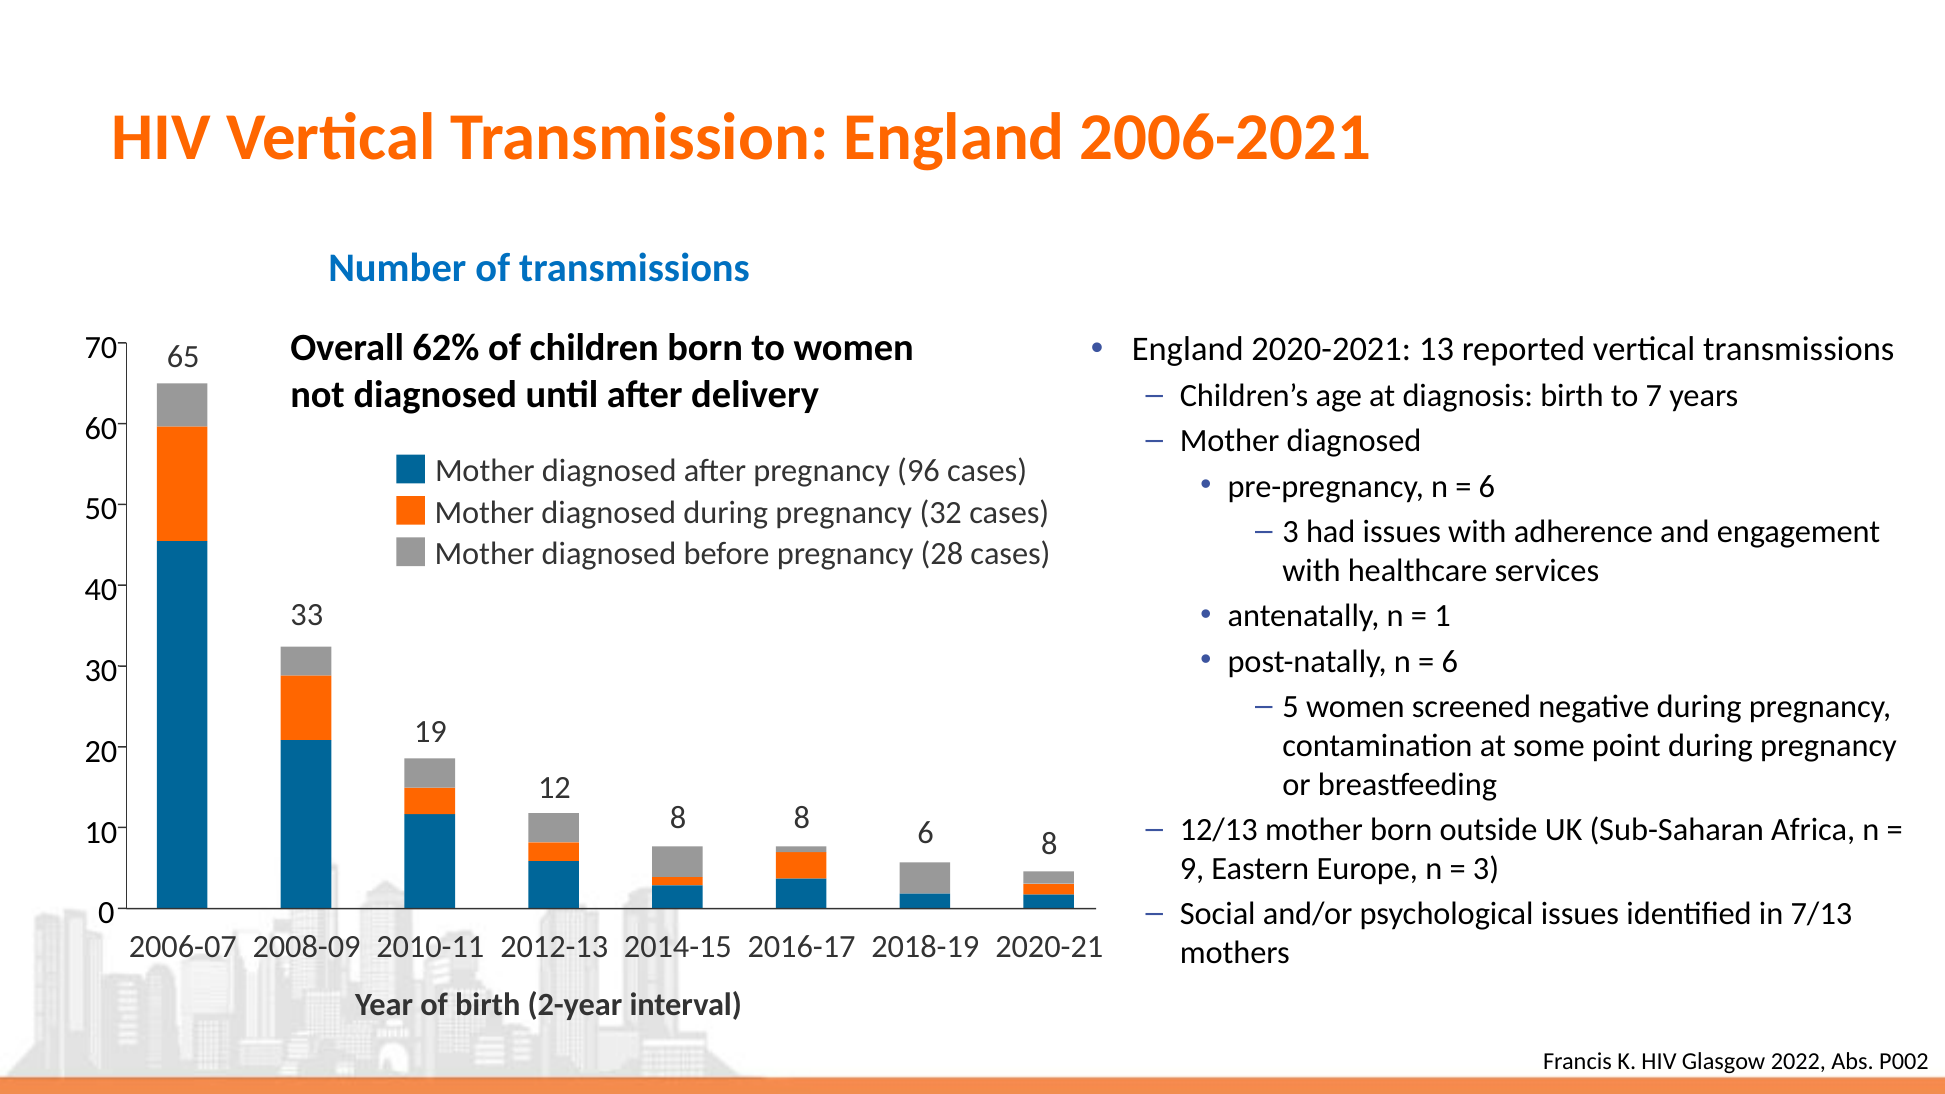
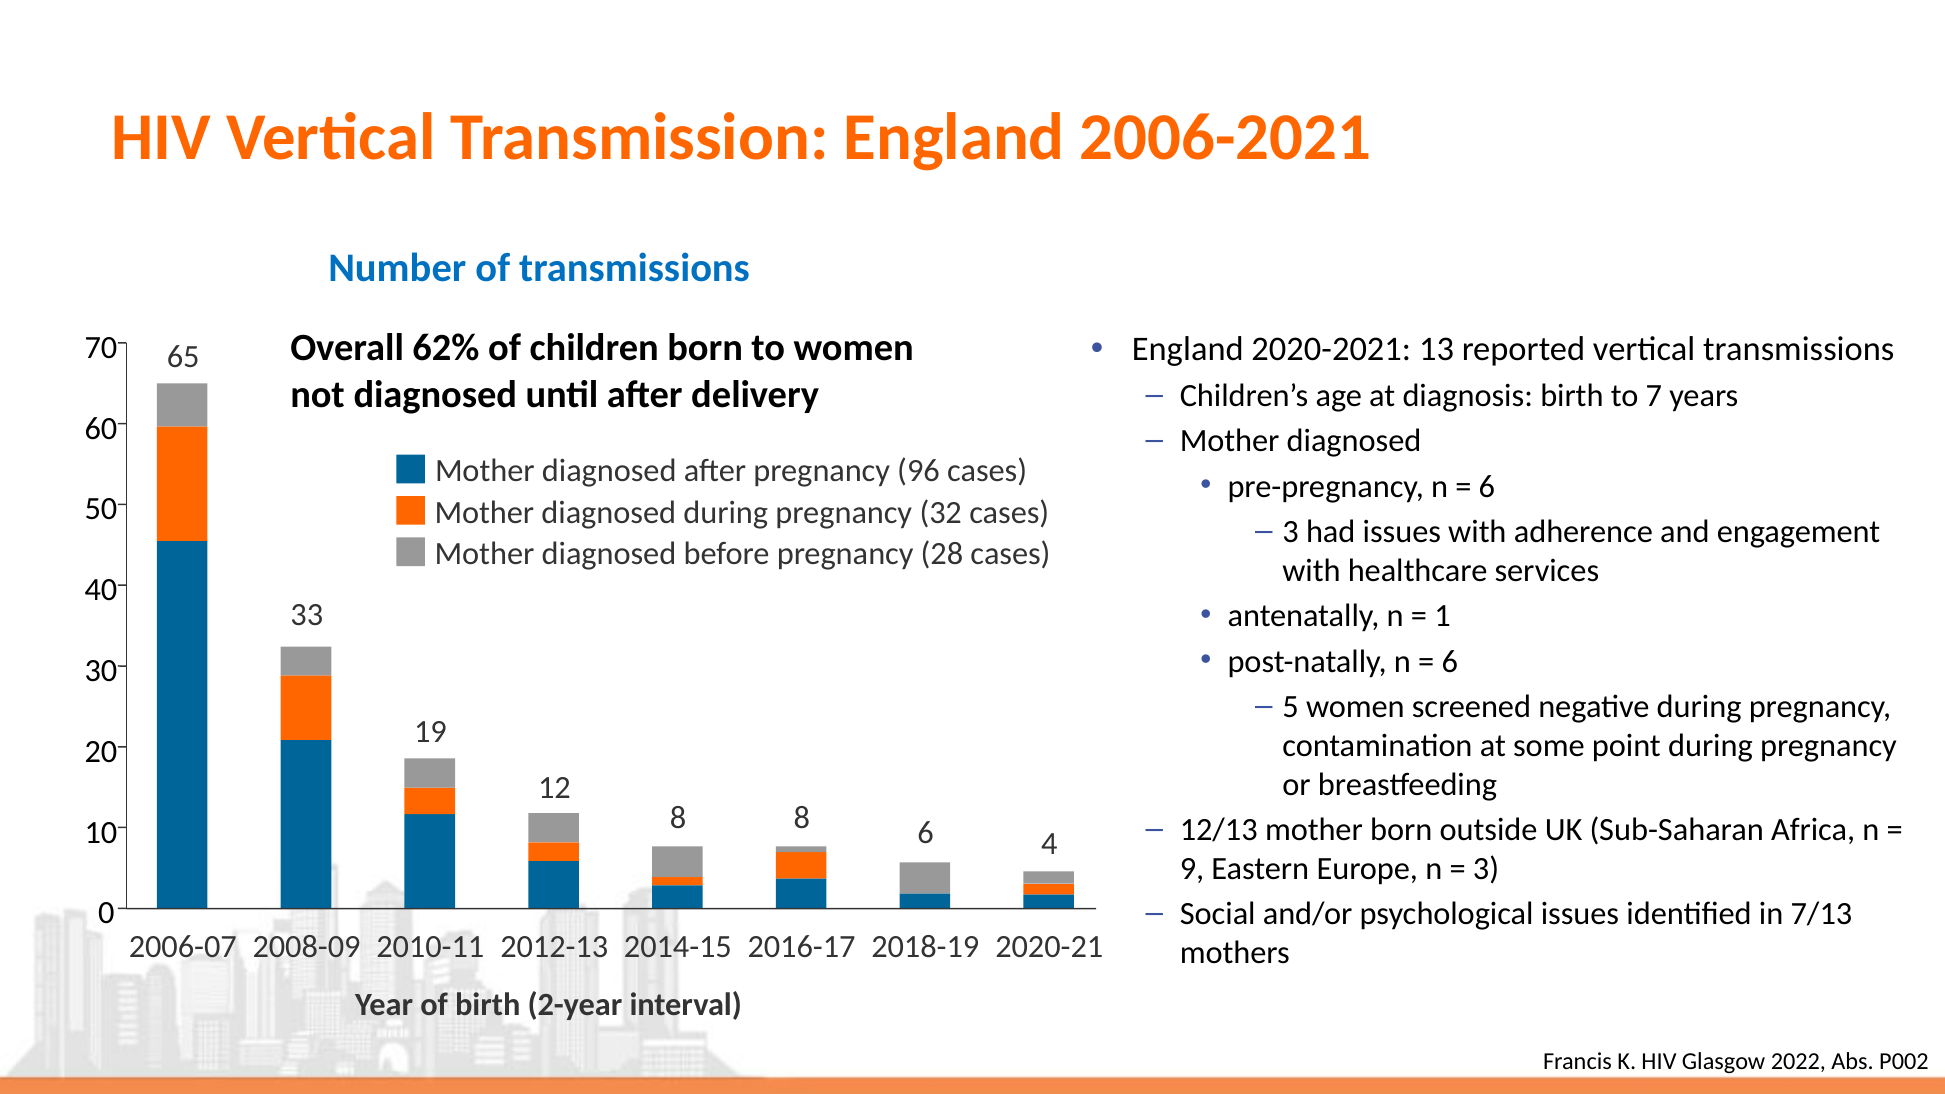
6 8: 8 -> 4
